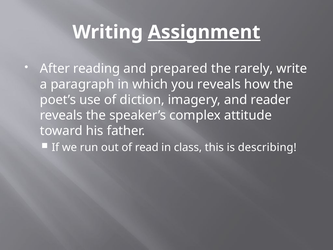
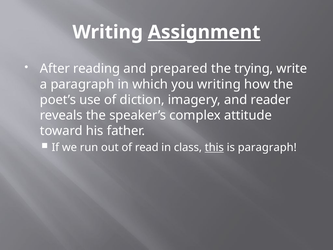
rarely: rarely -> trying
you reveals: reveals -> writing
this underline: none -> present
is describing: describing -> paragraph
